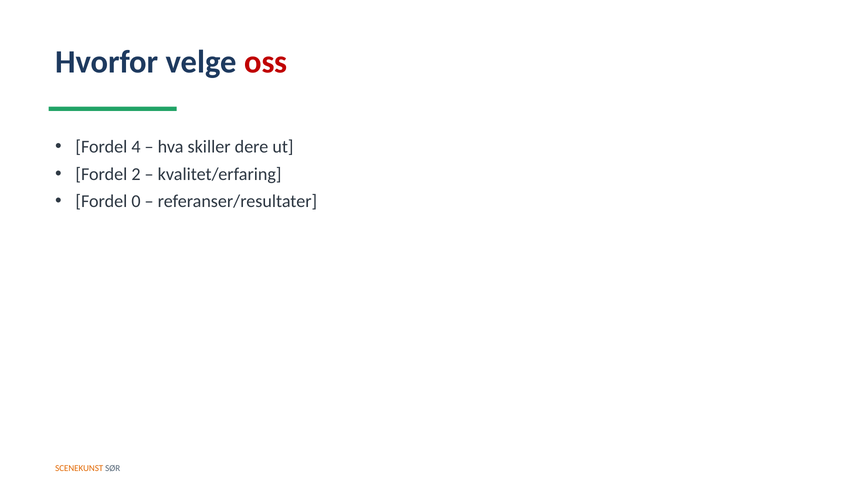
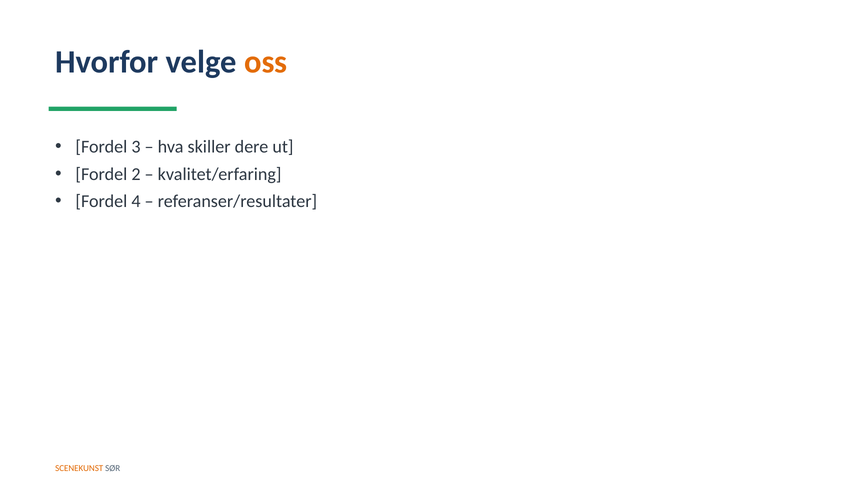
oss colour: red -> orange
4: 4 -> 3
0: 0 -> 4
